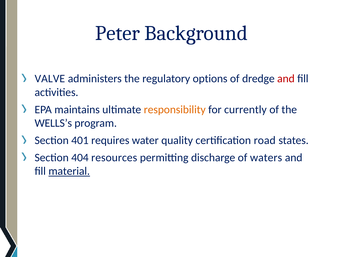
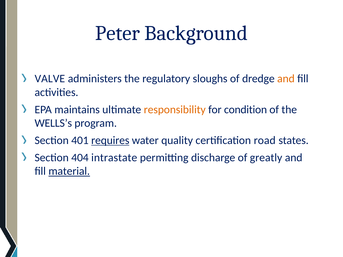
options: options -> sloughs
and at (286, 79) colour: red -> orange
currently: currently -> condition
requires underline: none -> present
resources: resources -> intrastate
waters: waters -> greatly
